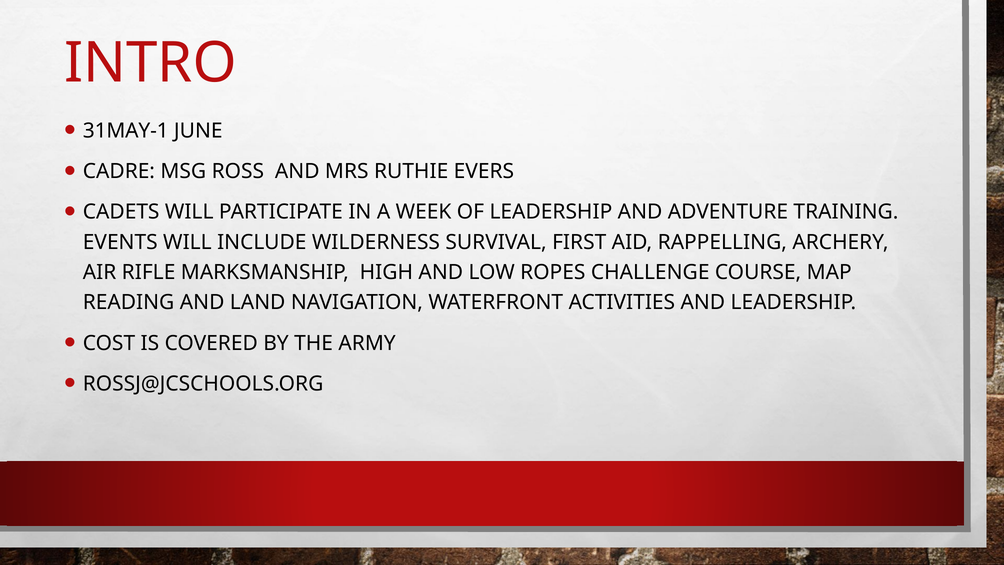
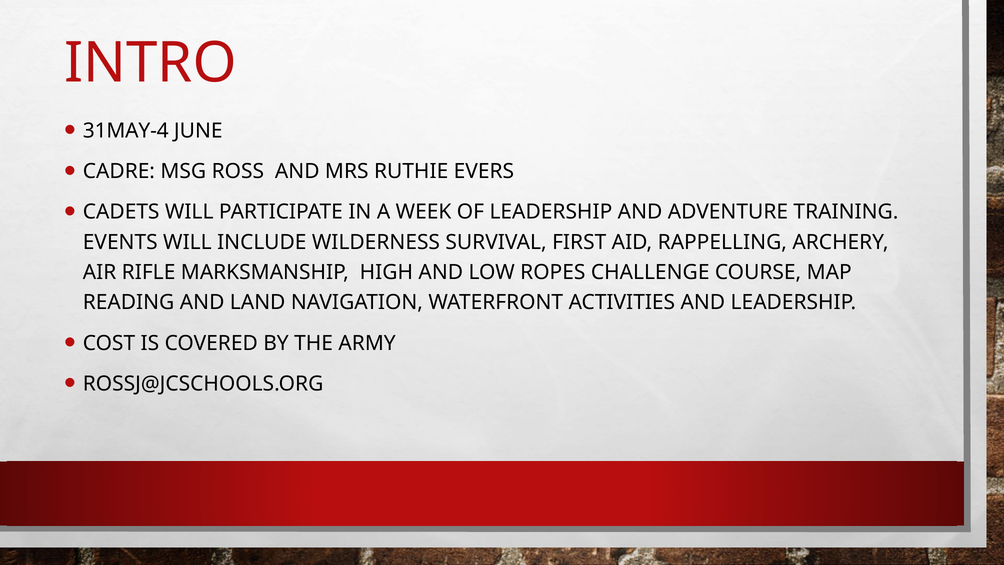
31MAY-1: 31MAY-1 -> 31MAY-4
